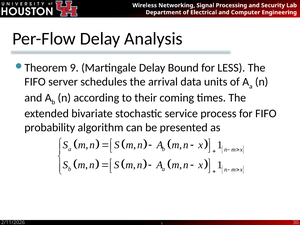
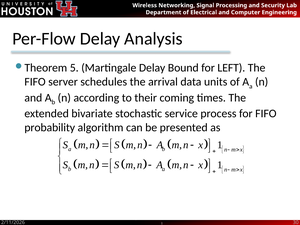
9: 9 -> 5
LESS: LESS -> LEFT
